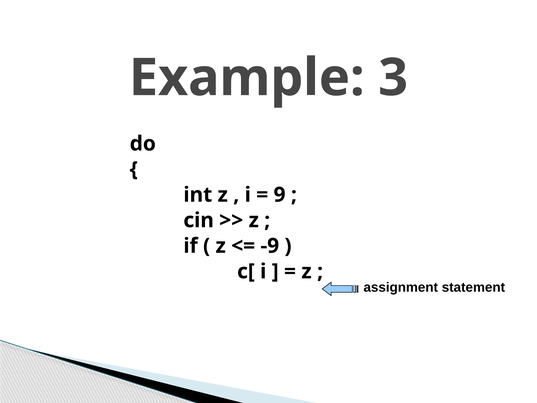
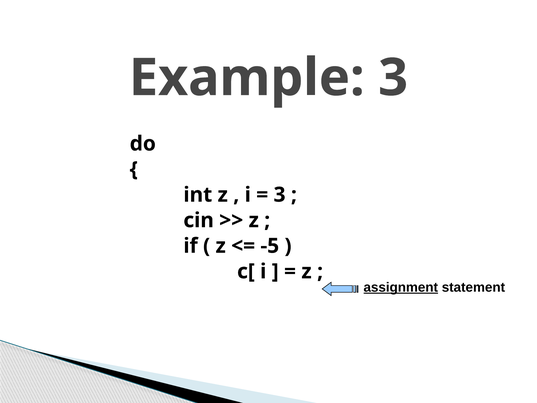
9 at (280, 195): 9 -> 3
-9: -9 -> -5
assignment underline: none -> present
